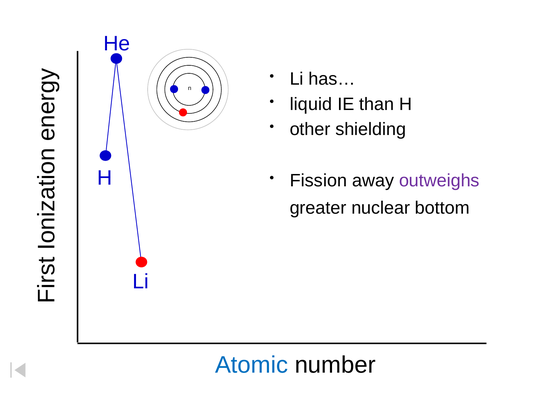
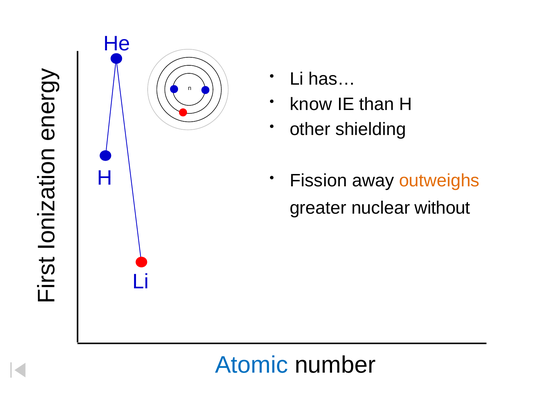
liquid: liquid -> know
outweighs colour: purple -> orange
bottom: bottom -> without
